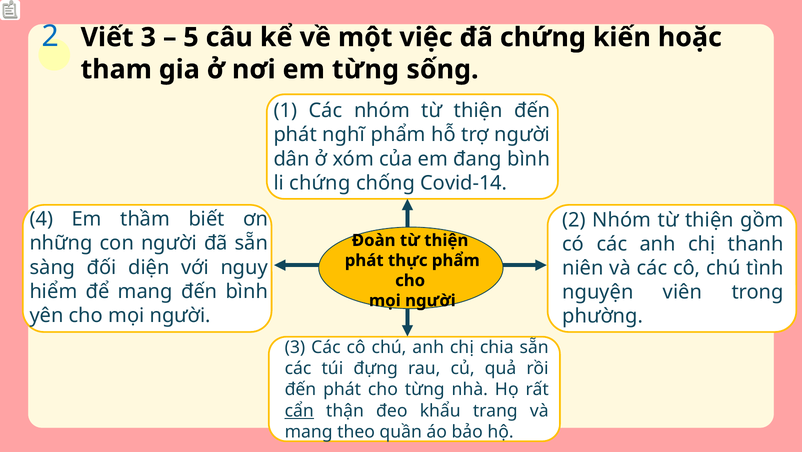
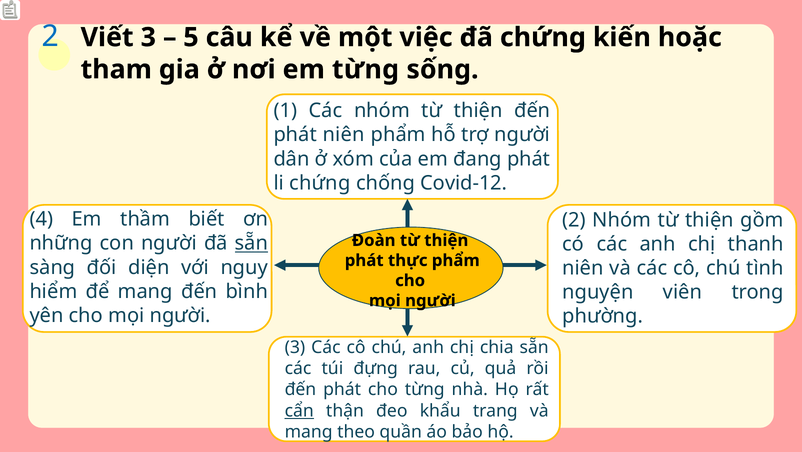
phát nghĩ: nghĩ -> niên
đang bình: bình -> phát
Covid-14: Covid-14 -> Covid-12
sẵn at (251, 243) underline: none -> present
